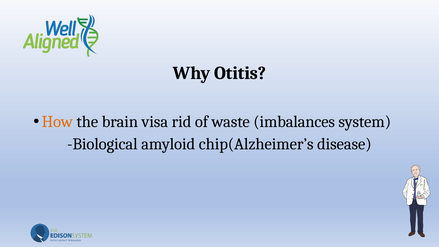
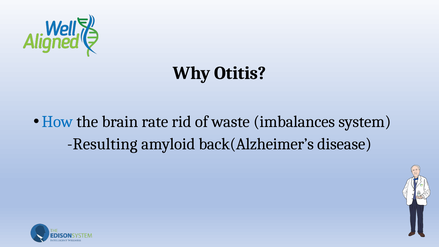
How colour: orange -> blue
visa: visa -> rate
Biological: Biological -> Resulting
chip(Alzheimer’s: chip(Alzheimer’s -> back(Alzheimer’s
